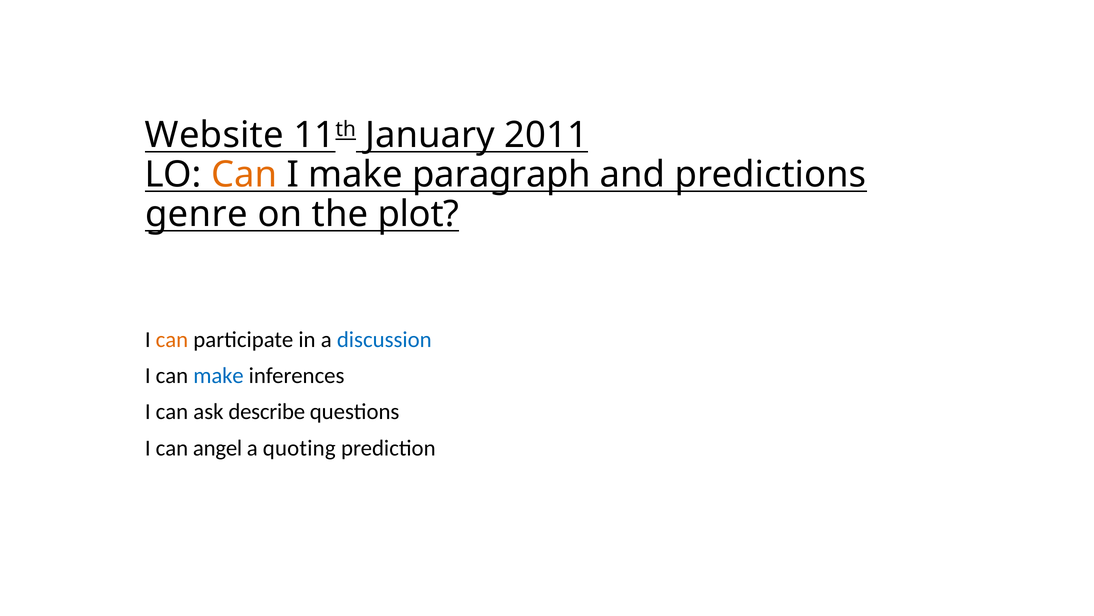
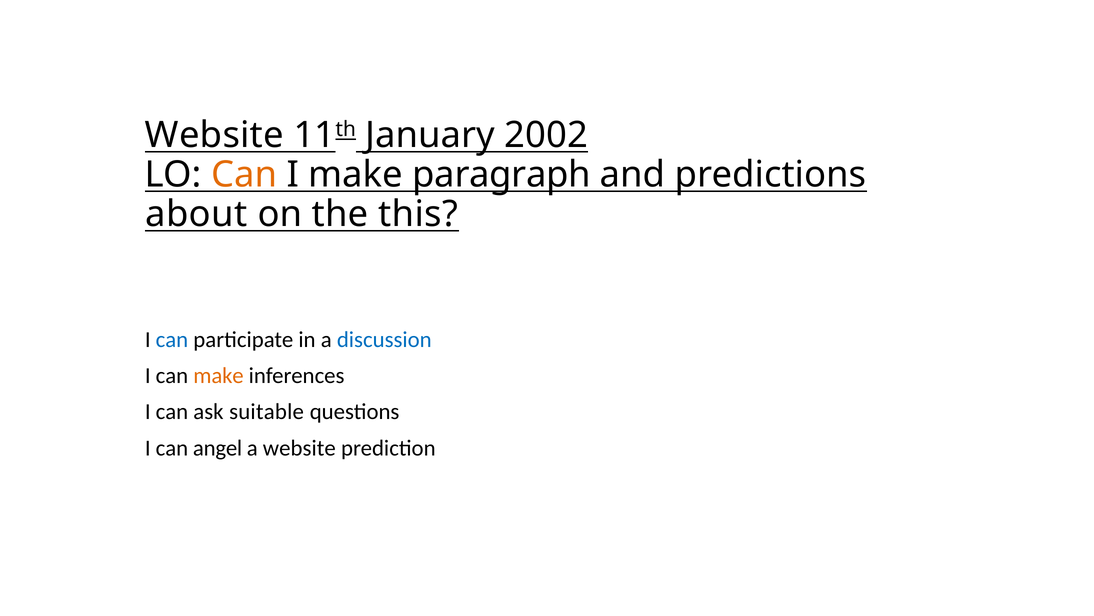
2011: 2011 -> 2002
genre: genre -> about
plot: plot -> this
can at (172, 340) colour: orange -> blue
make at (219, 376) colour: blue -> orange
describe: describe -> suitable
a quoting: quoting -> website
